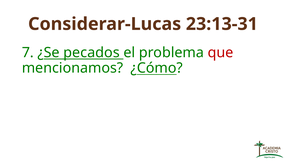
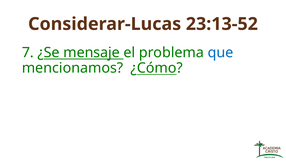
23:13-31: 23:13-31 -> 23:13-52
pecados: pecados -> mensaje
que colour: red -> blue
